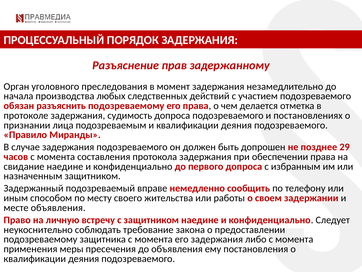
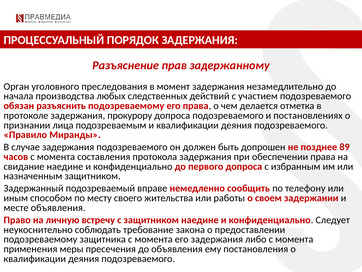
судимость: судимость -> прокурору
29: 29 -> 89
